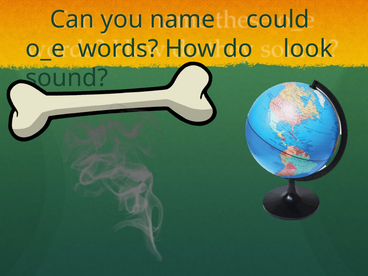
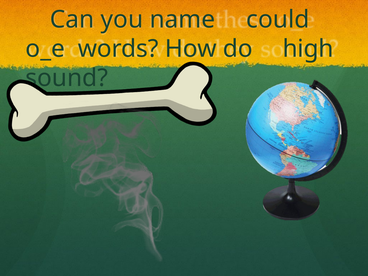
look: look -> high
